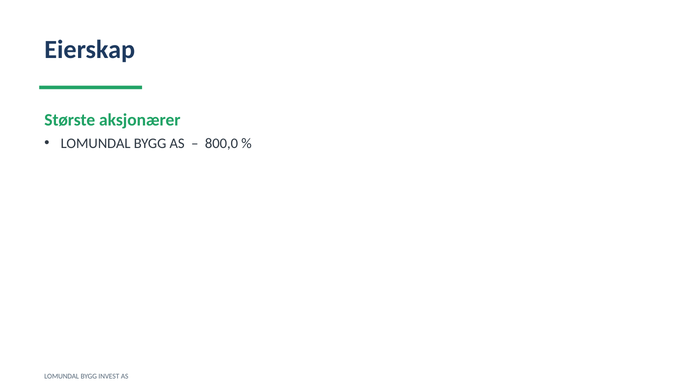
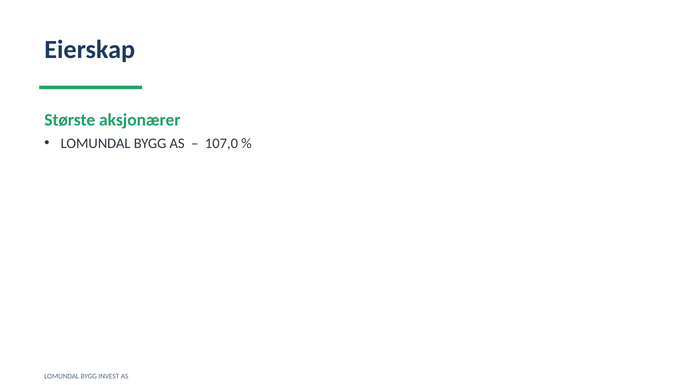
800,0: 800,0 -> 107,0
